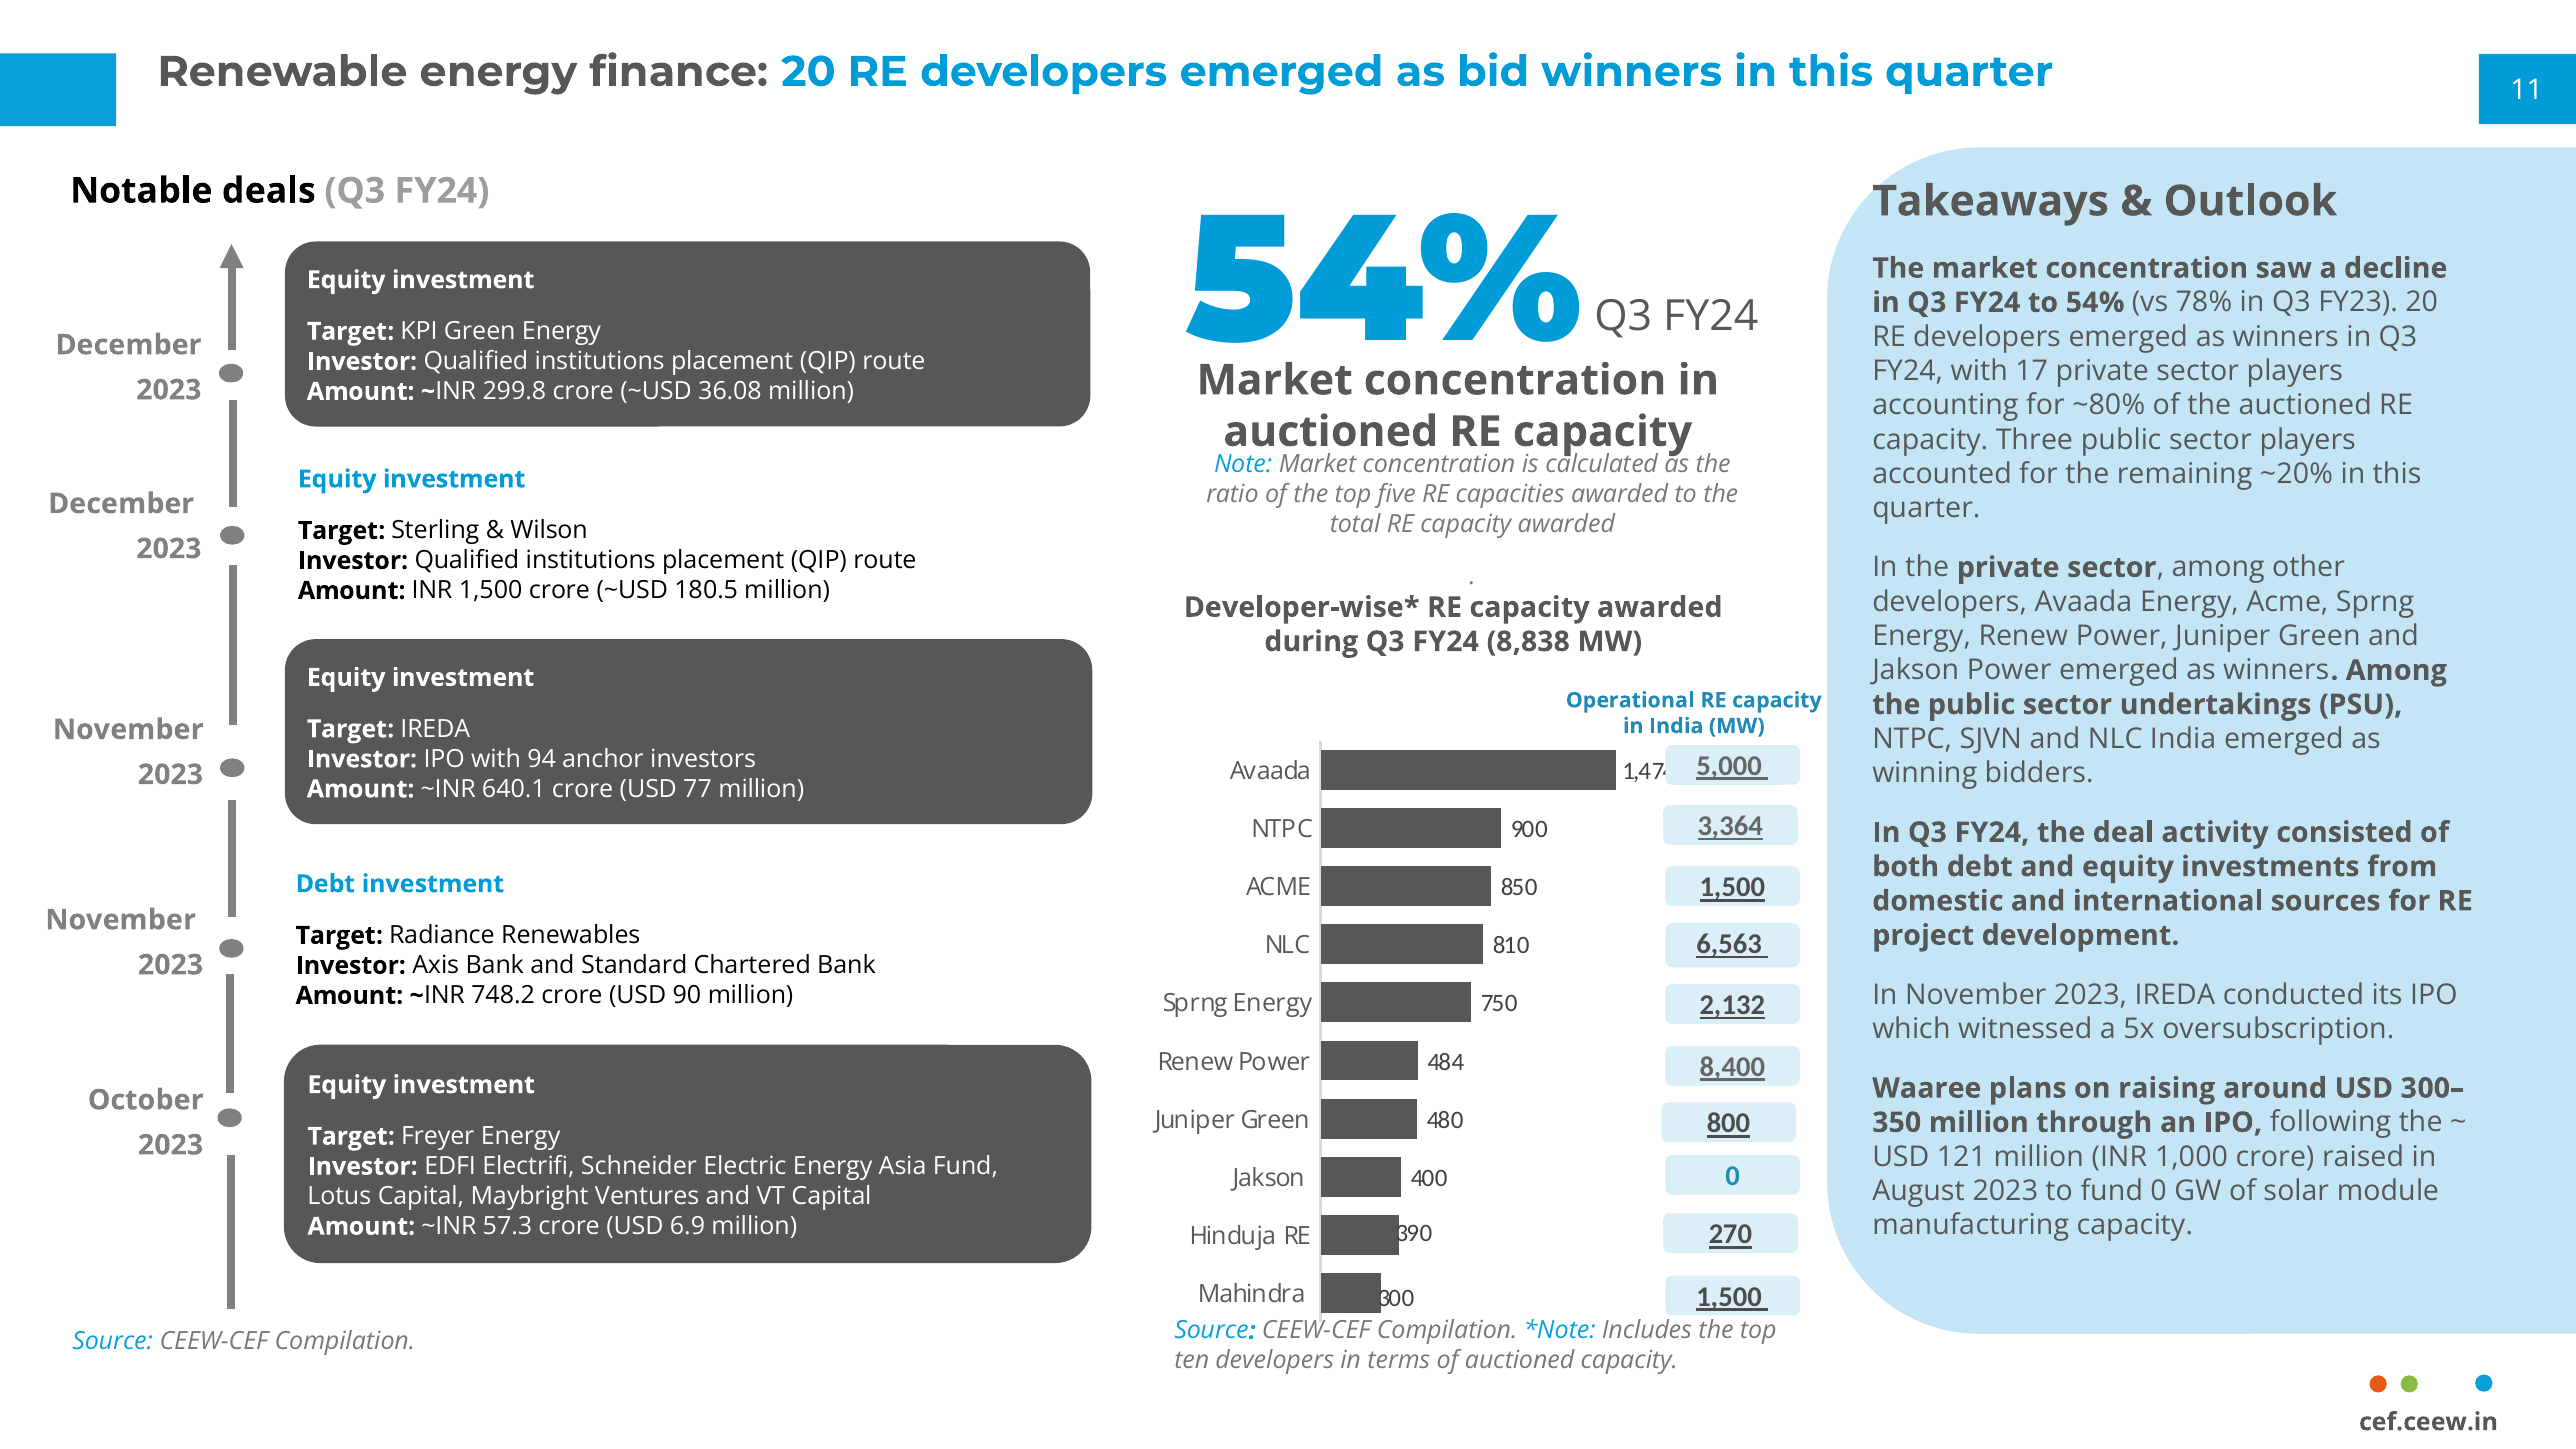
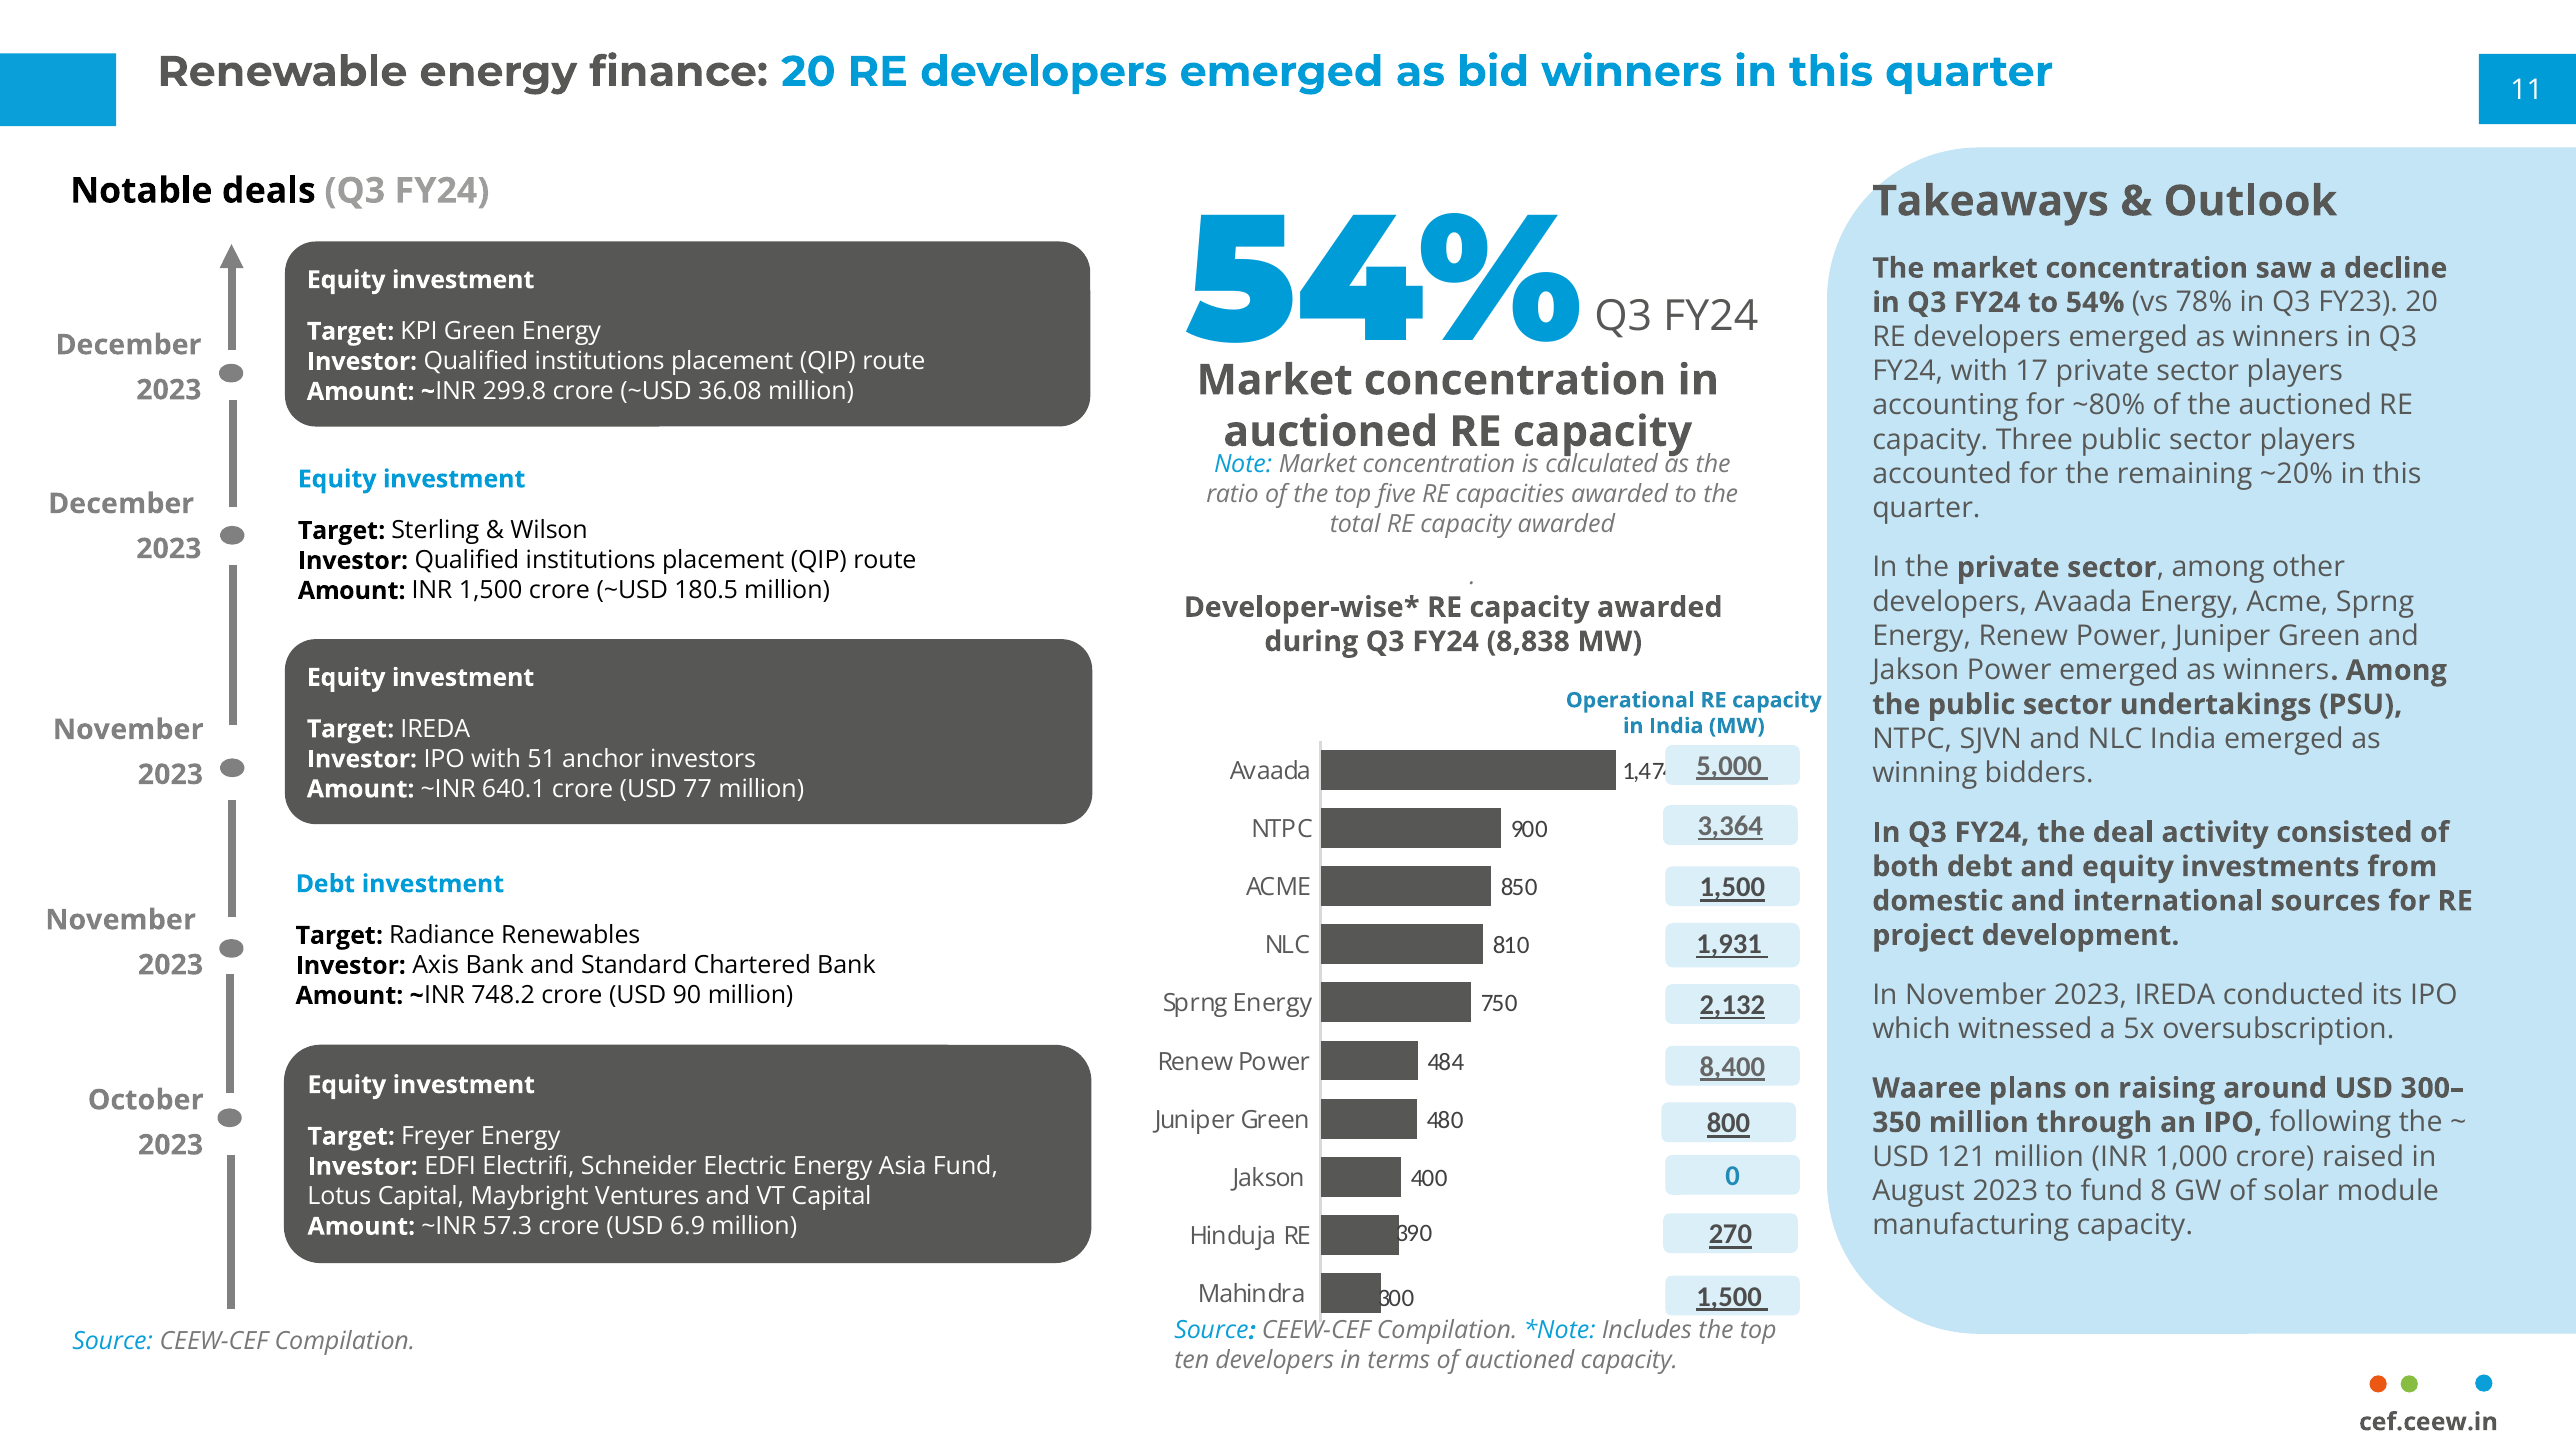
94: 94 -> 51
6,563: 6,563 -> 1,931
fund 0: 0 -> 8
